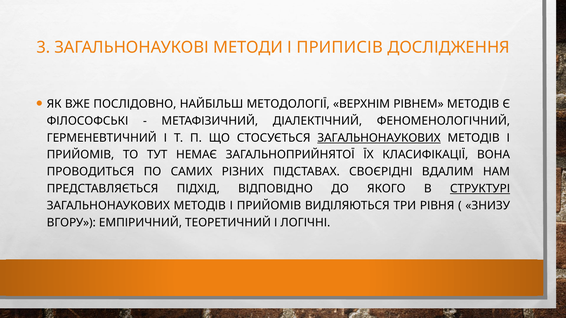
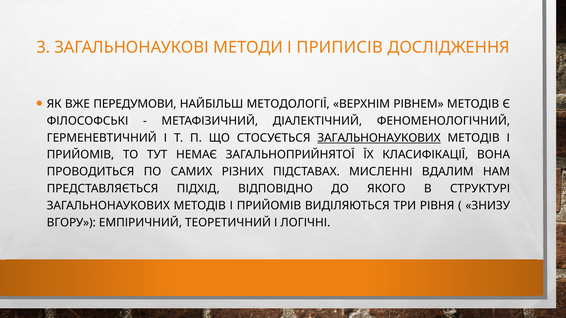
ПОСЛІДОВНО: ПОСЛІДОВНО -> ПЕРЕДУМОВИ
СВОЄРІДНІ: СВОЄРІДНІ -> МИСЛЕННІ
СТРУКТУРІ underline: present -> none
